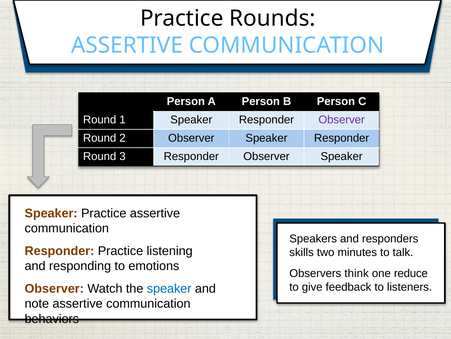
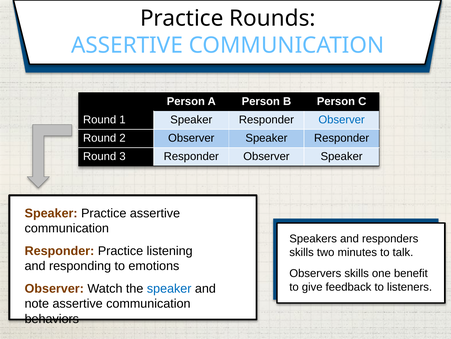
Observer at (342, 119) colour: purple -> blue
Observers think: think -> skills
reduce: reduce -> benefit
